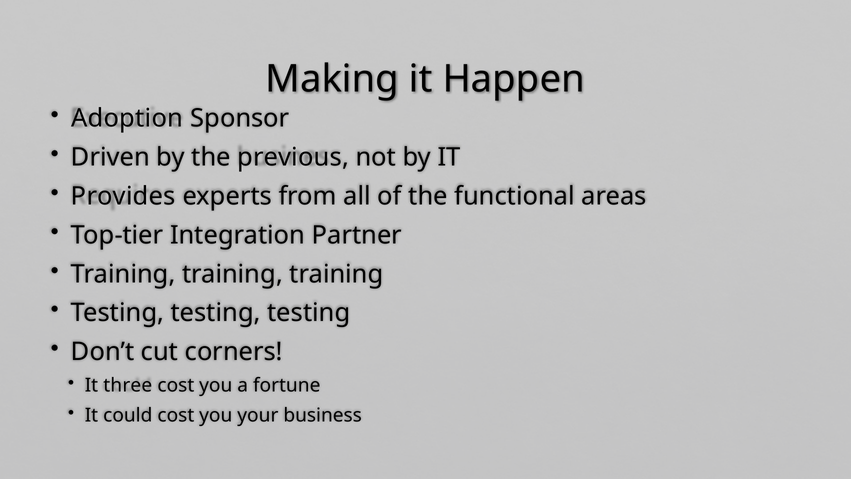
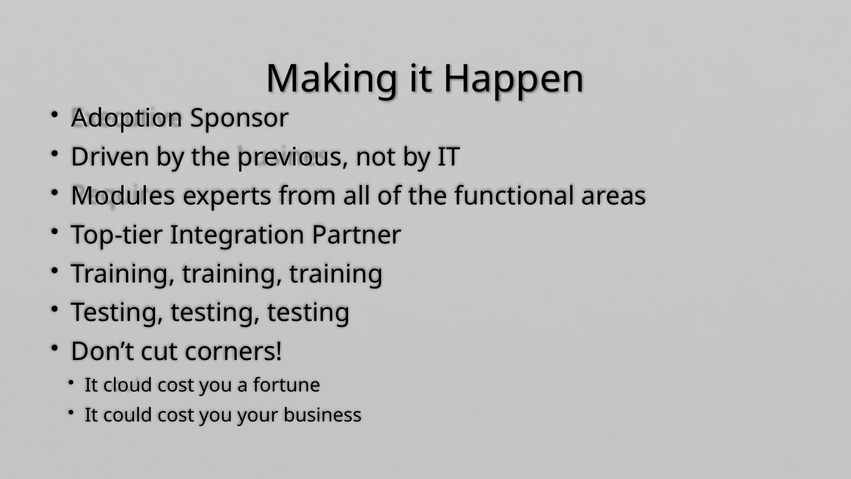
Provides: Provides -> Modules
three: three -> cloud
